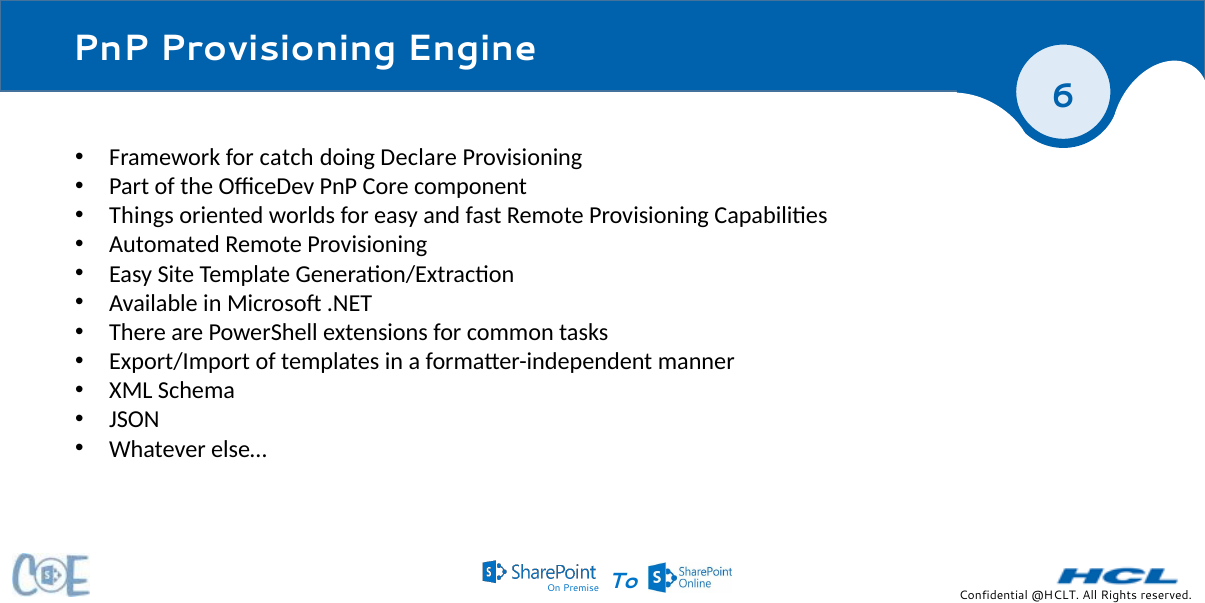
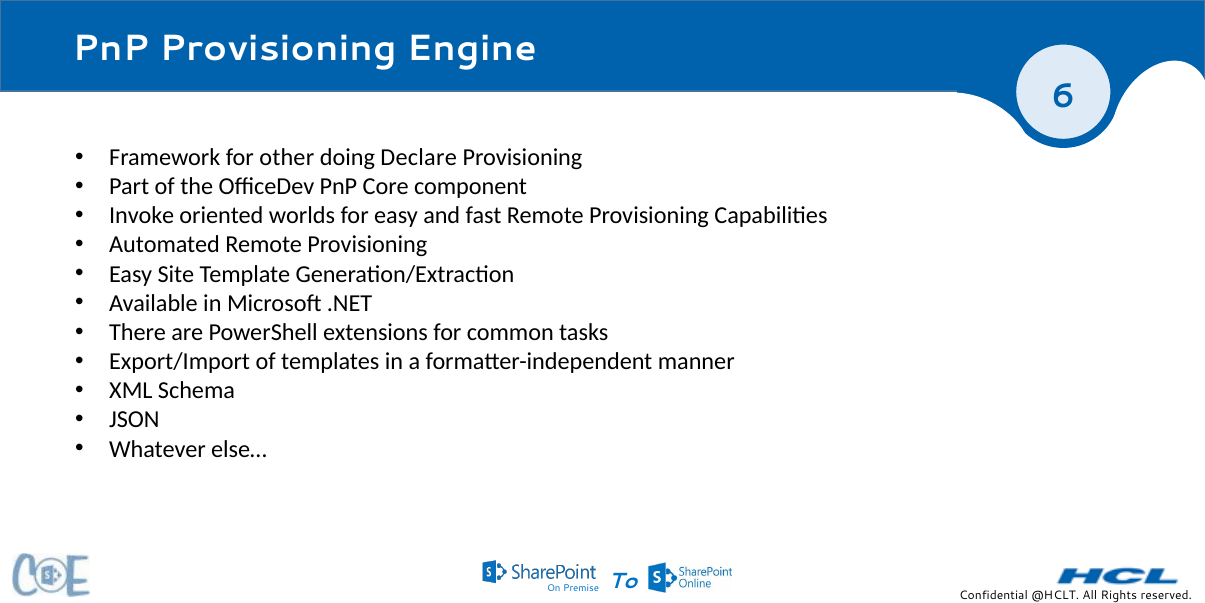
catch: catch -> other
Things: Things -> Invoke
